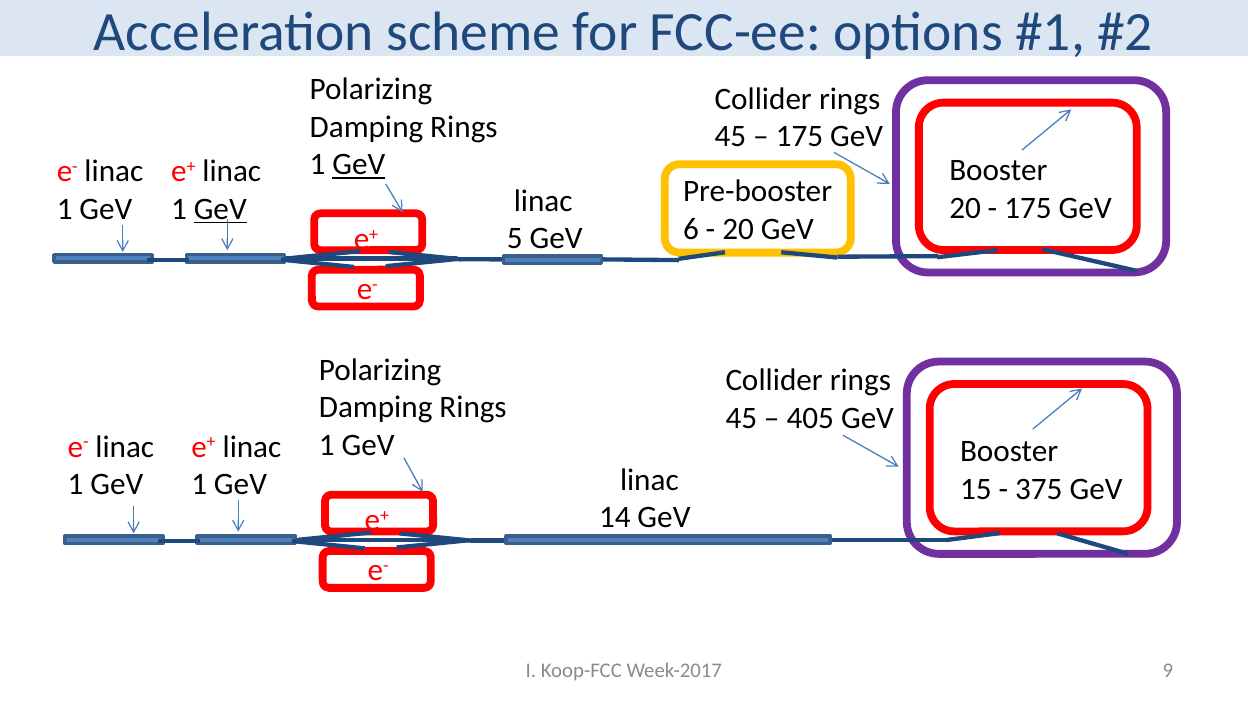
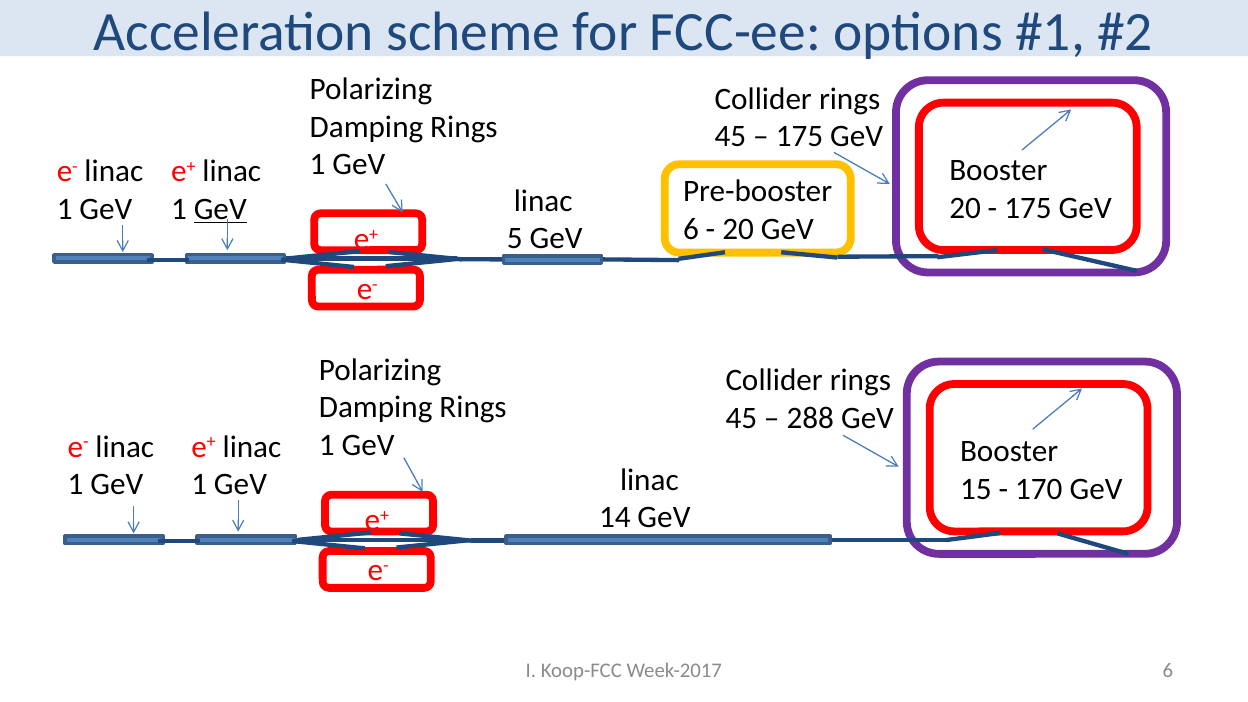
GeV at (359, 165) underline: present -> none
405: 405 -> 288
375: 375 -> 170
Week-2017 9: 9 -> 6
